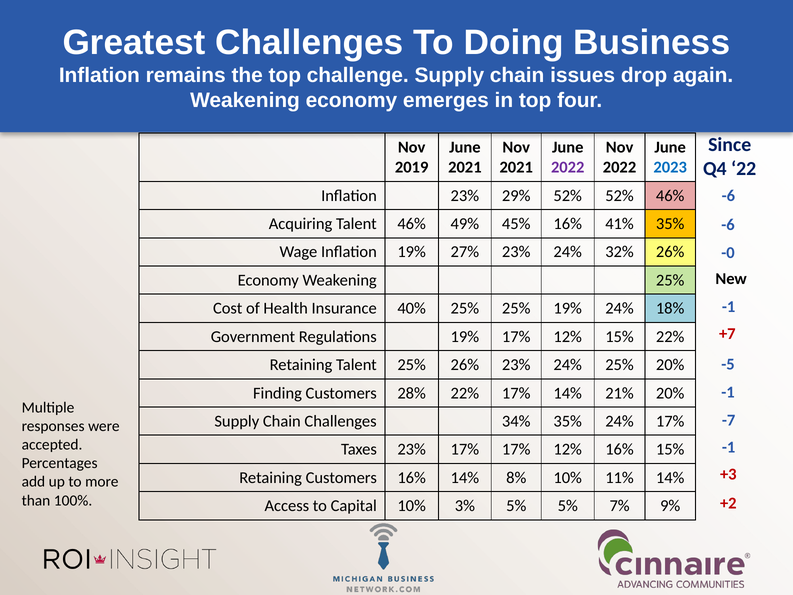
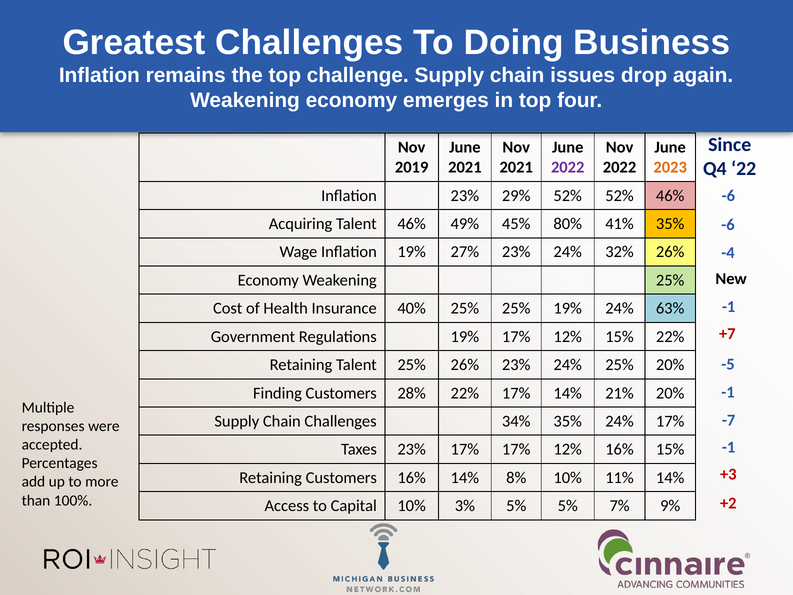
2023 colour: blue -> orange
45% 16%: 16% -> 80%
-0: -0 -> -4
18%: 18% -> 63%
